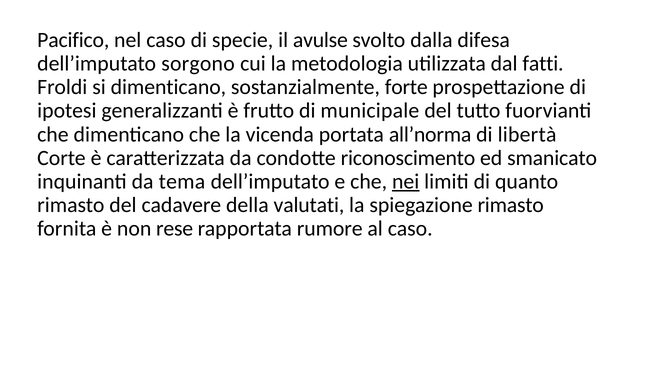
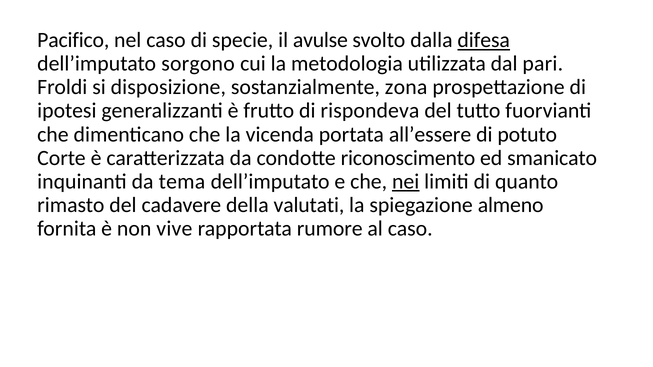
difesa underline: none -> present
fatti: fatti -> pari
si dimenticano: dimenticano -> disposizione
forte: forte -> zona
municipale: municipale -> rispondeva
all’norma: all’norma -> all’essere
libertà: libertà -> potuto
spiegazione rimasto: rimasto -> almeno
rese: rese -> vive
